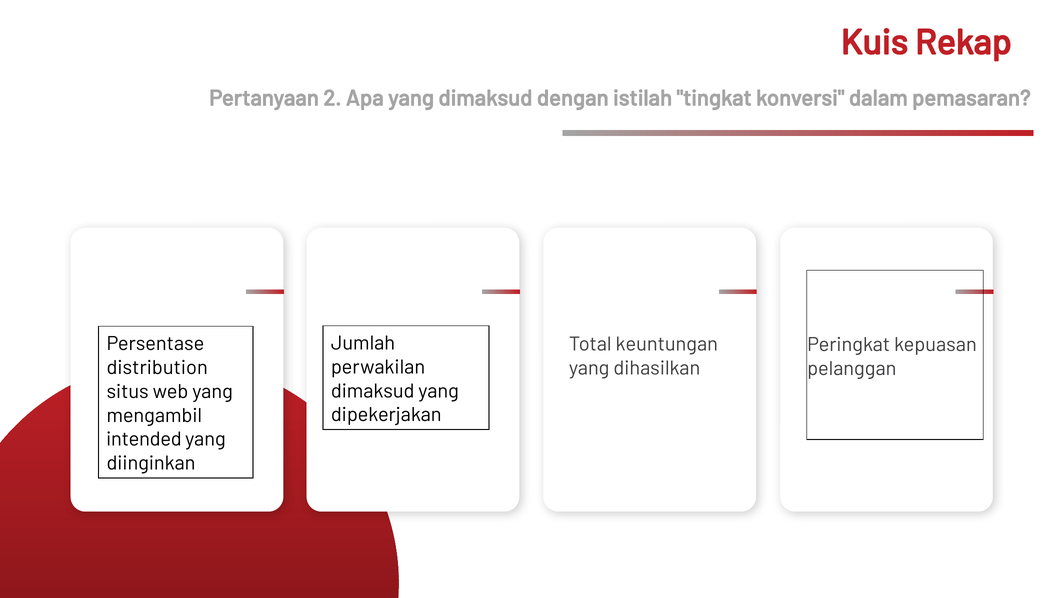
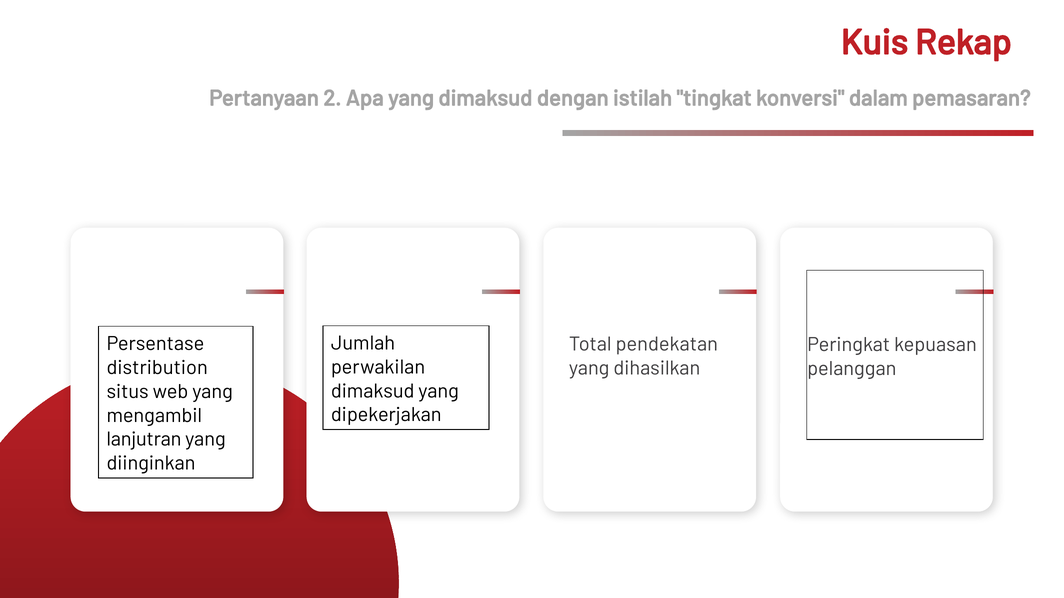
keuntungan: keuntungan -> pendekatan
intended: intended -> lanjutran
